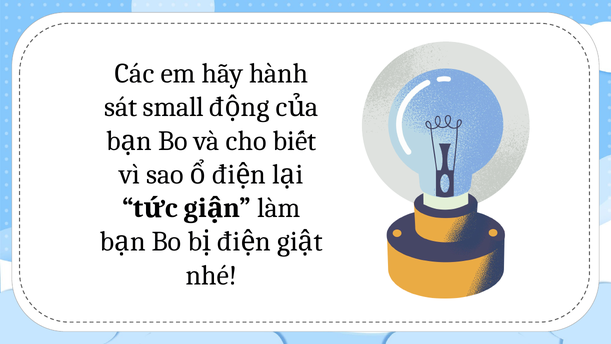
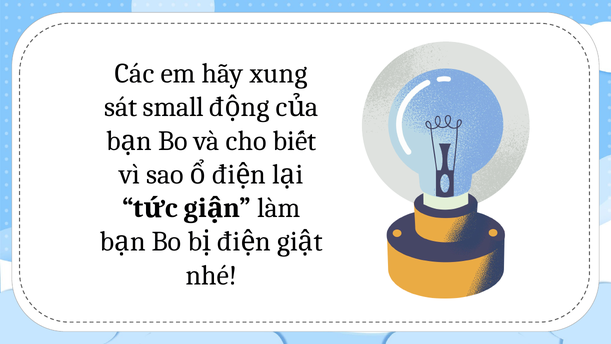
hành: hành -> xung
